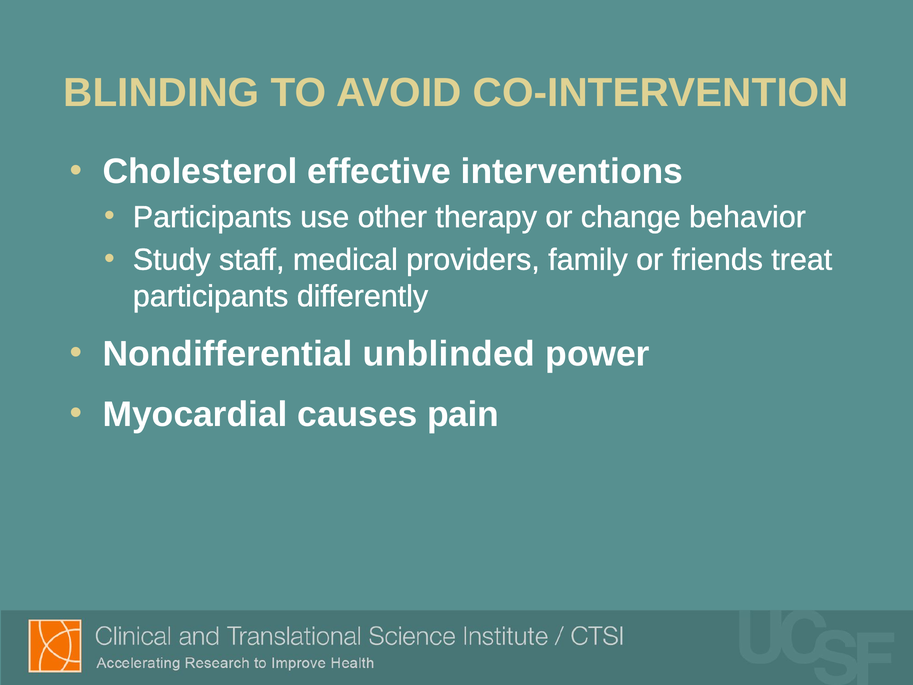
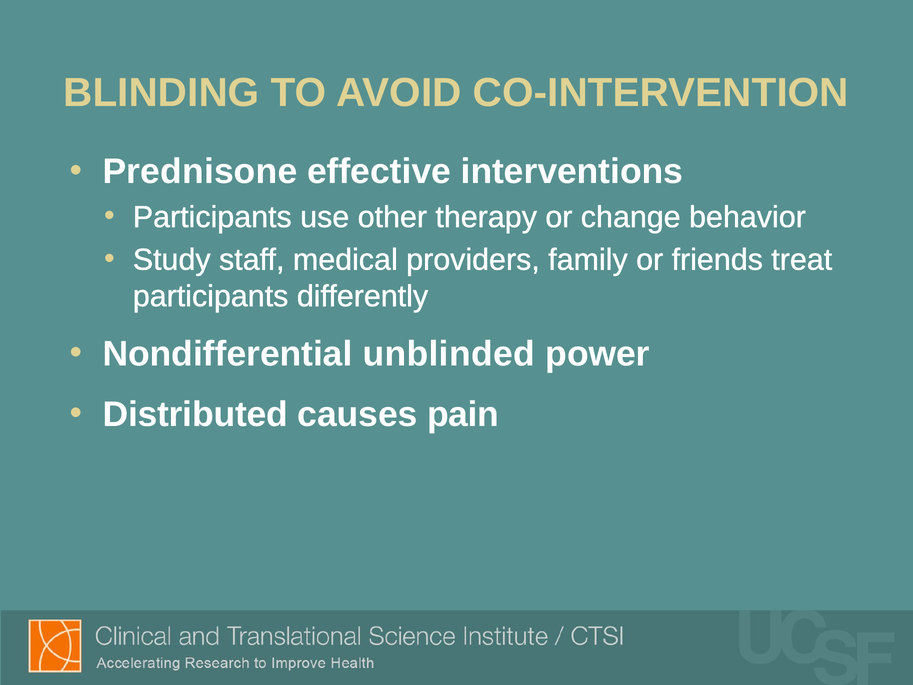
Cholesterol: Cholesterol -> Prednisone
Myocardial: Myocardial -> Distributed
